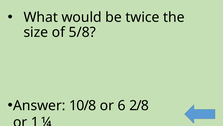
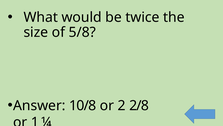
6: 6 -> 2
